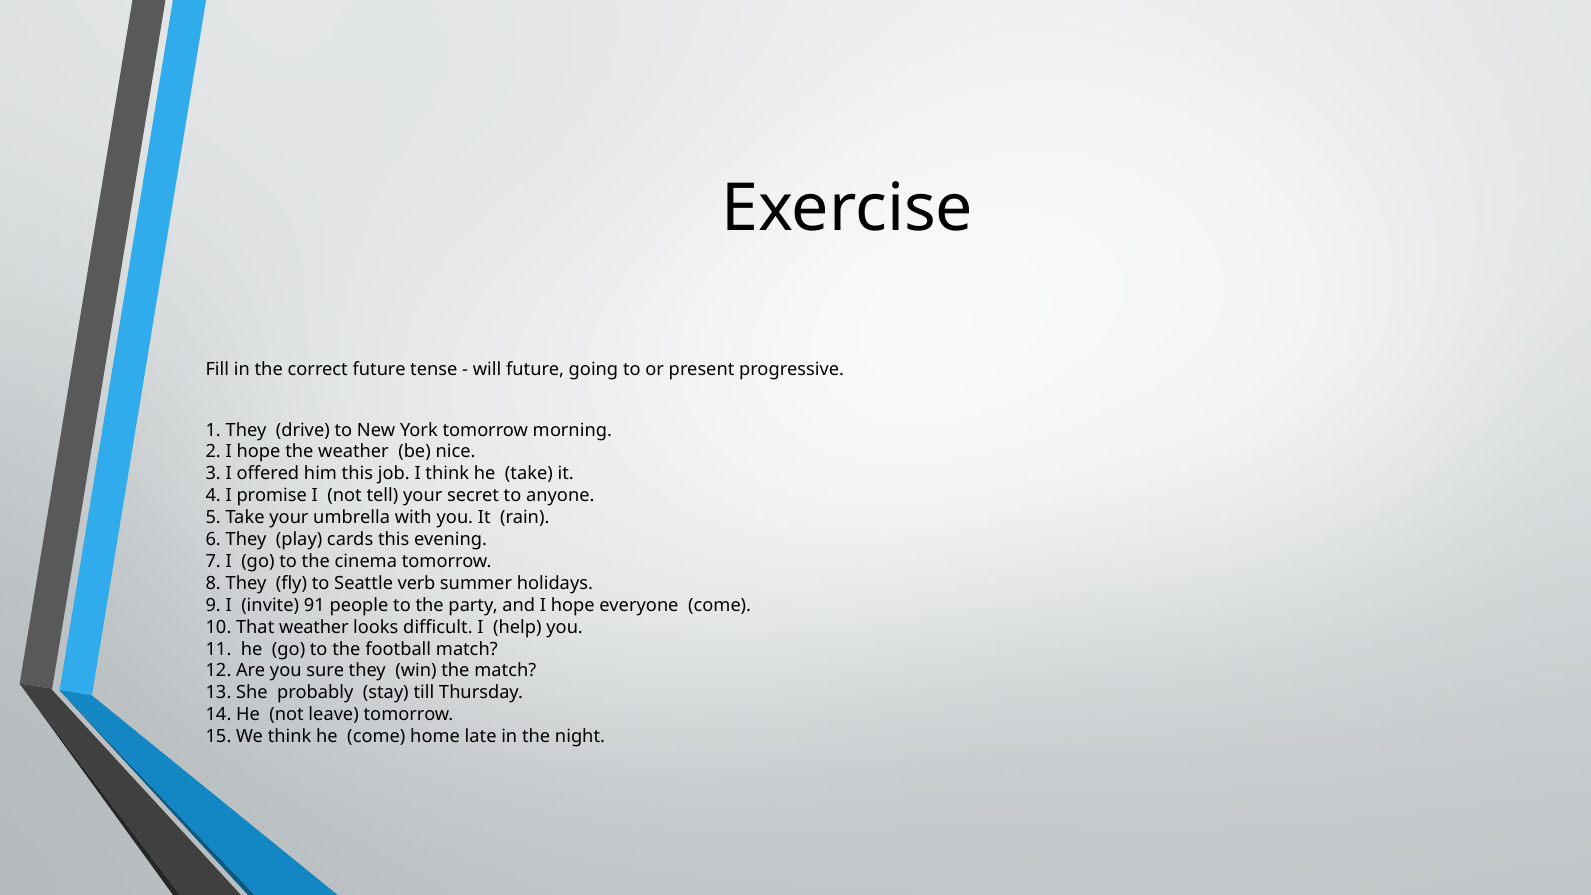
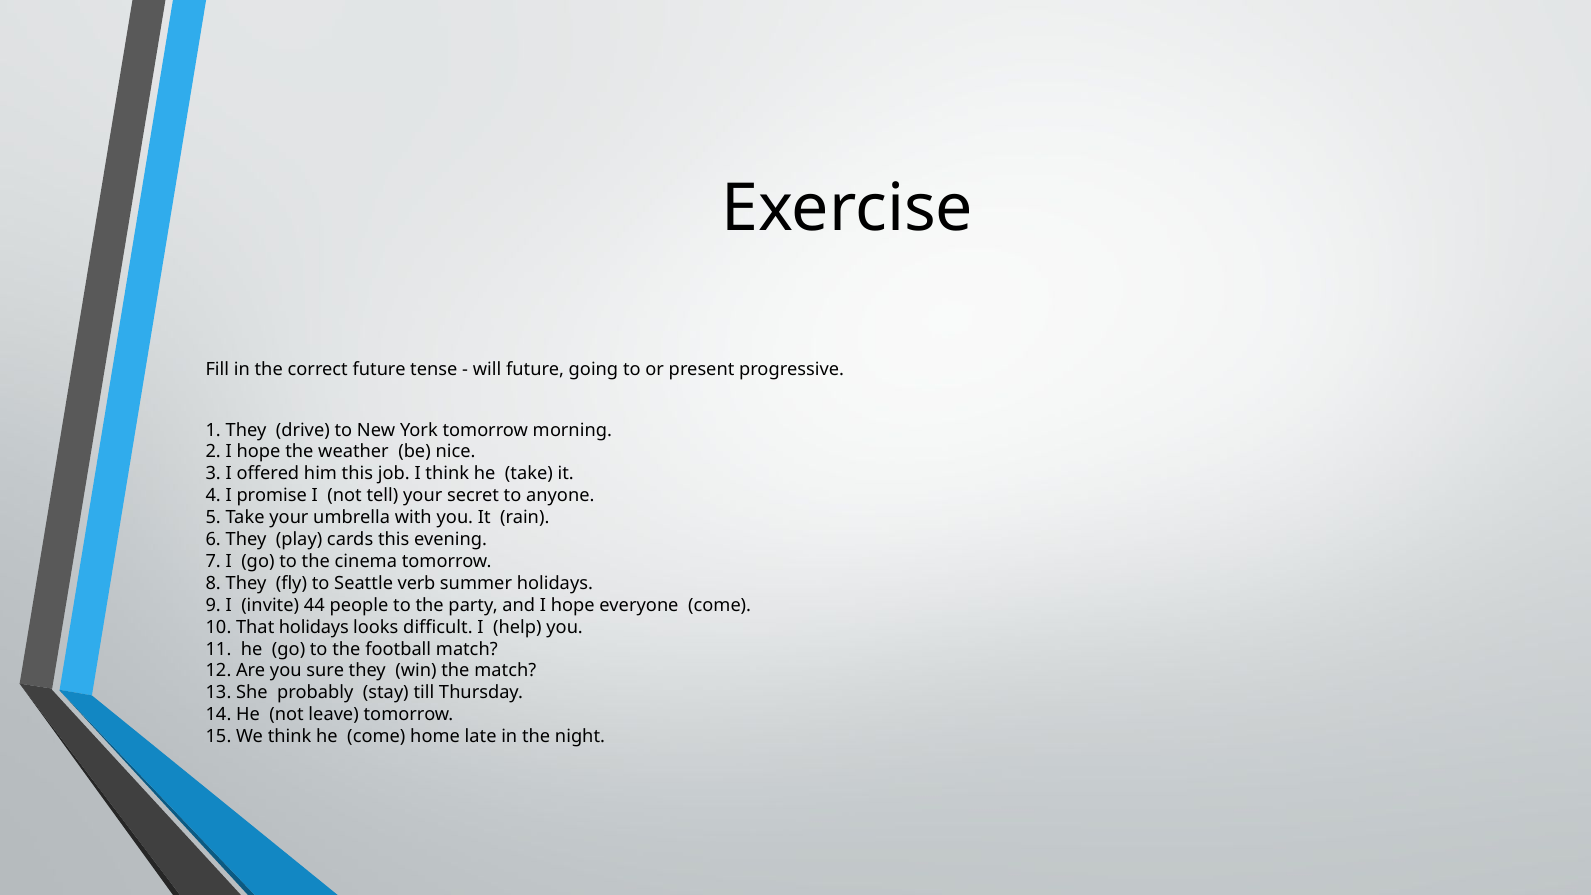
91: 91 -> 44
That weather: weather -> holidays
